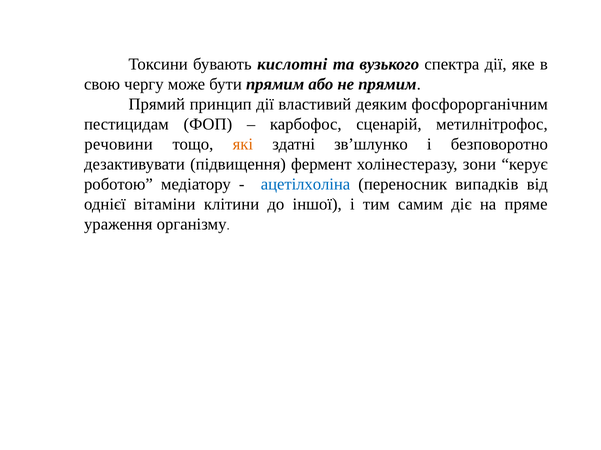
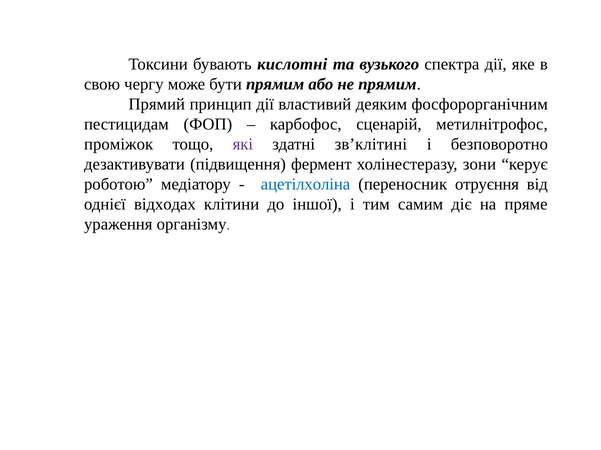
речовини: речовини -> проміжок
які colour: orange -> purple
зв’шлунко: зв’шлунко -> зв’клітині
випадків: випадків -> отруєння
вітаміни: вітаміни -> відходах
